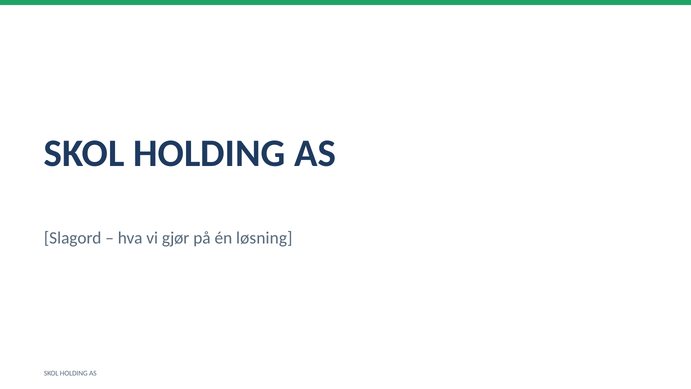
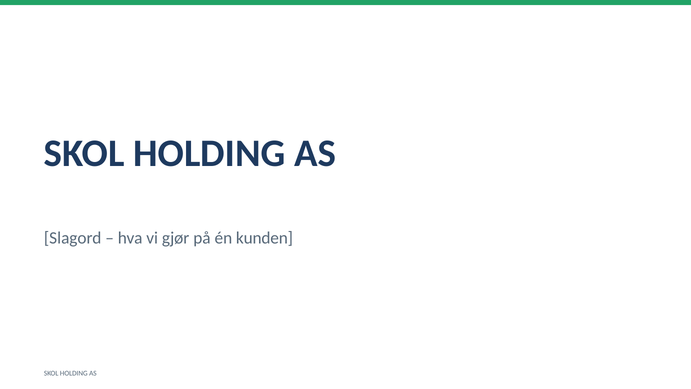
løsning: løsning -> kunden
